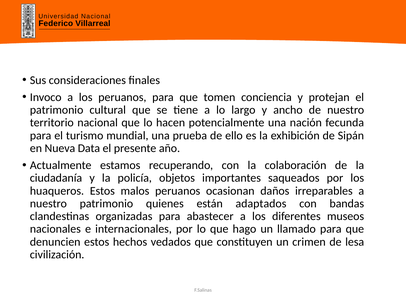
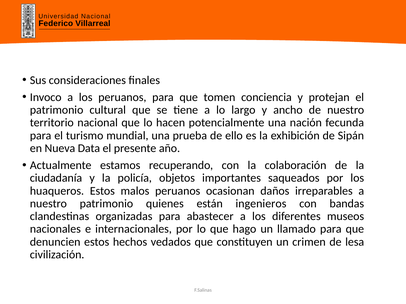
adaptados: adaptados -> ingenieros
